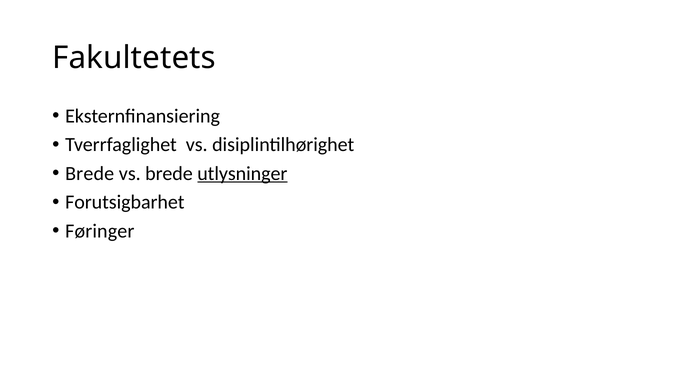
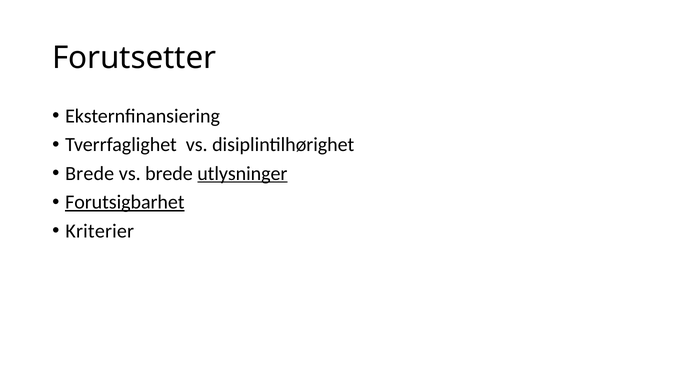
Fakultetets: Fakultetets -> Forutsetter
Forutsigbarhet underline: none -> present
Føringer: Føringer -> Kriterier
